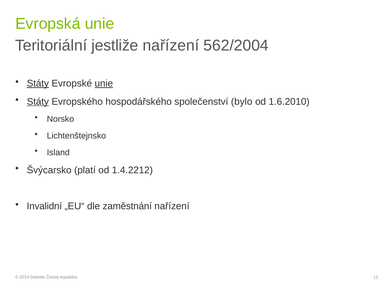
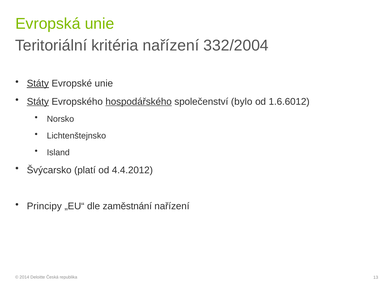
jestliže: jestliže -> kritéria
562/2004: 562/2004 -> 332/2004
unie at (104, 83) underline: present -> none
hospodářského underline: none -> present
1.6.2010: 1.6.2010 -> 1.6.6012
1.4.2212: 1.4.2212 -> 4.4.2012
Invalidní: Invalidní -> Principy
